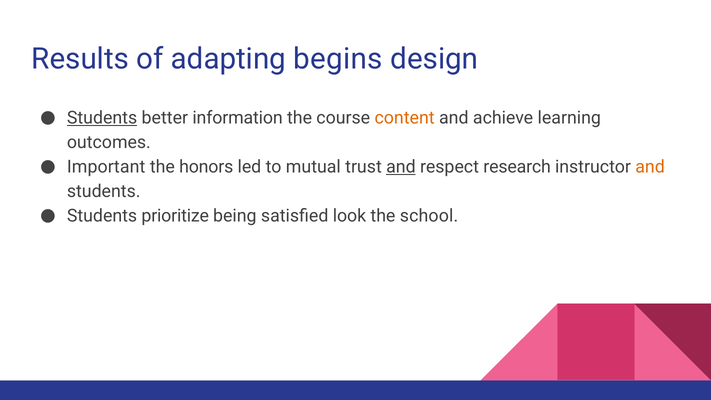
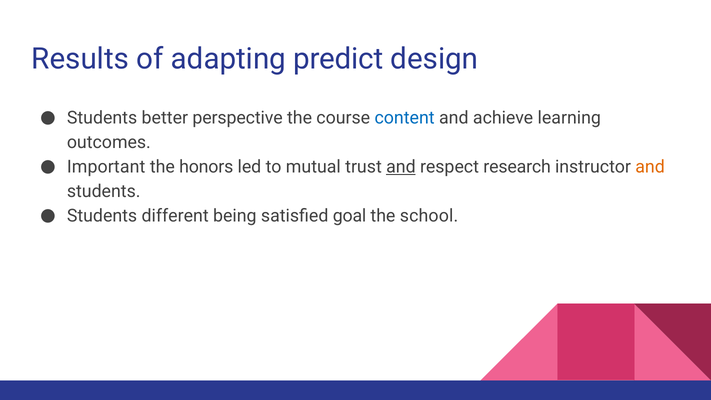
begins: begins -> predict
Students at (102, 118) underline: present -> none
information: information -> perspective
content colour: orange -> blue
prioritize: prioritize -> different
look: look -> goal
